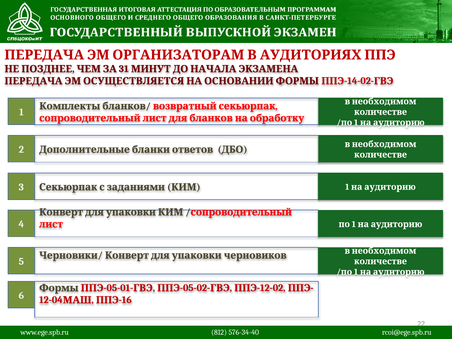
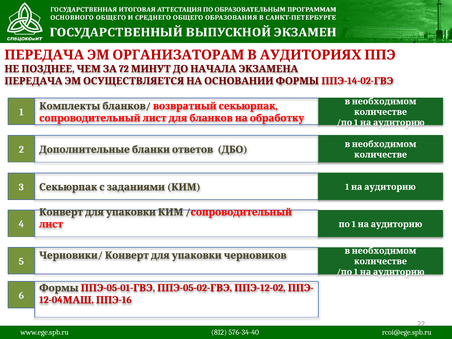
31: 31 -> 72
